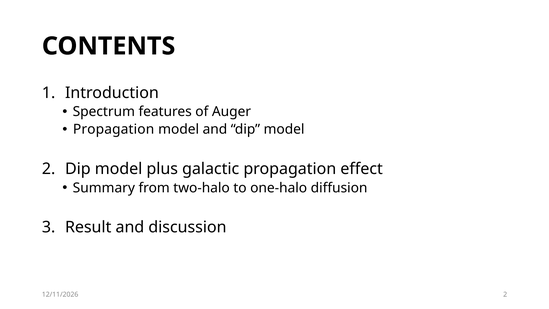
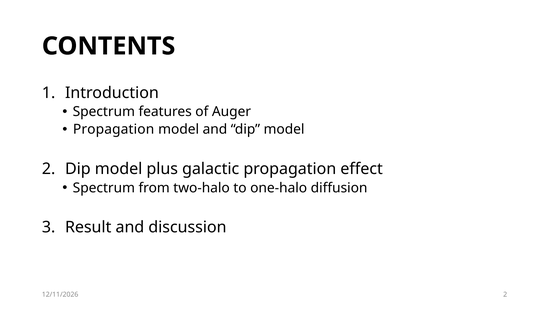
Summary at (104, 188): Summary -> Spectrum
